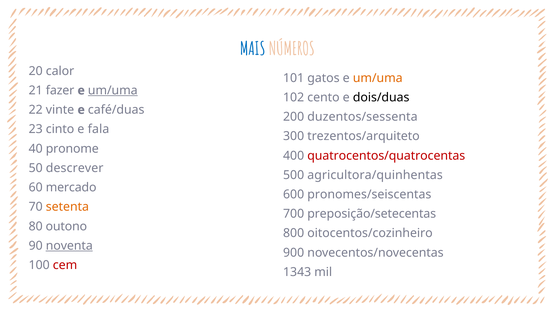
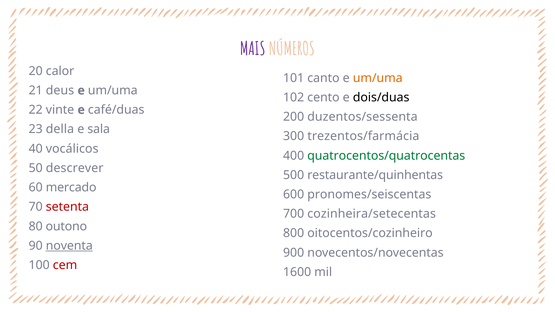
MAIS colour: blue -> purple
gatos: gatos -> canto
fazer: fazer -> deus
um/uma at (113, 90) underline: present -> none
cinto: cinto -> della
fala: fala -> sala
trezentos/arquiteto: trezentos/arquiteto -> trezentos/farmácia
pronome: pronome -> vocálicos
quatrocentos/quatrocentas colour: red -> green
agricultora/quinhentas: agricultora/quinhentas -> restaurante/quinhentas
setenta colour: orange -> red
preposição/setecentas: preposição/setecentas -> cozinheira/setecentas
1343: 1343 -> 1600
